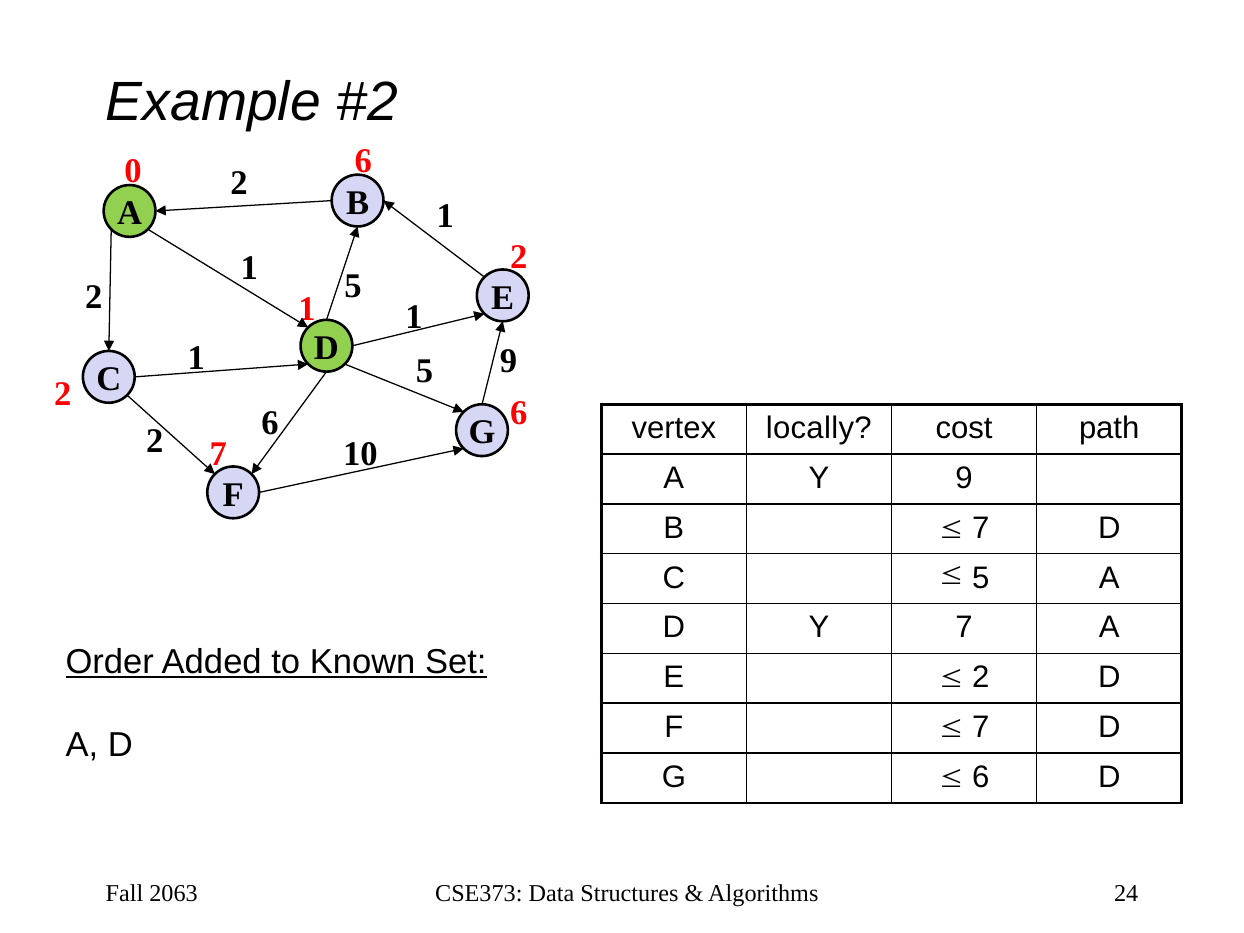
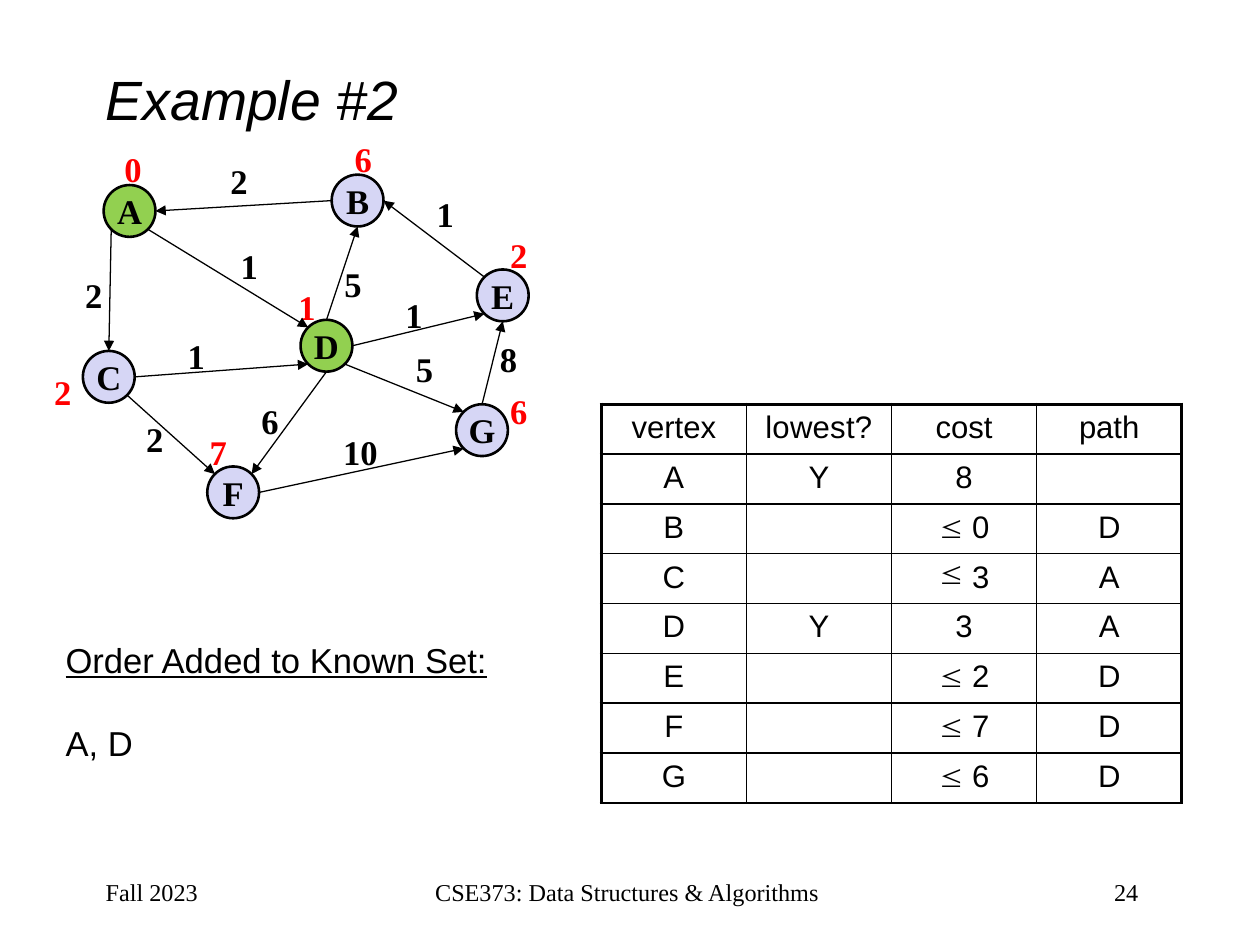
5 9: 9 -> 8
locally: locally -> lowest
Y 9: 9 -> 8
7 at (981, 528): 7 -> 0
5 at (981, 578): 5 -> 3
Y 7: 7 -> 3
2063: 2063 -> 2023
